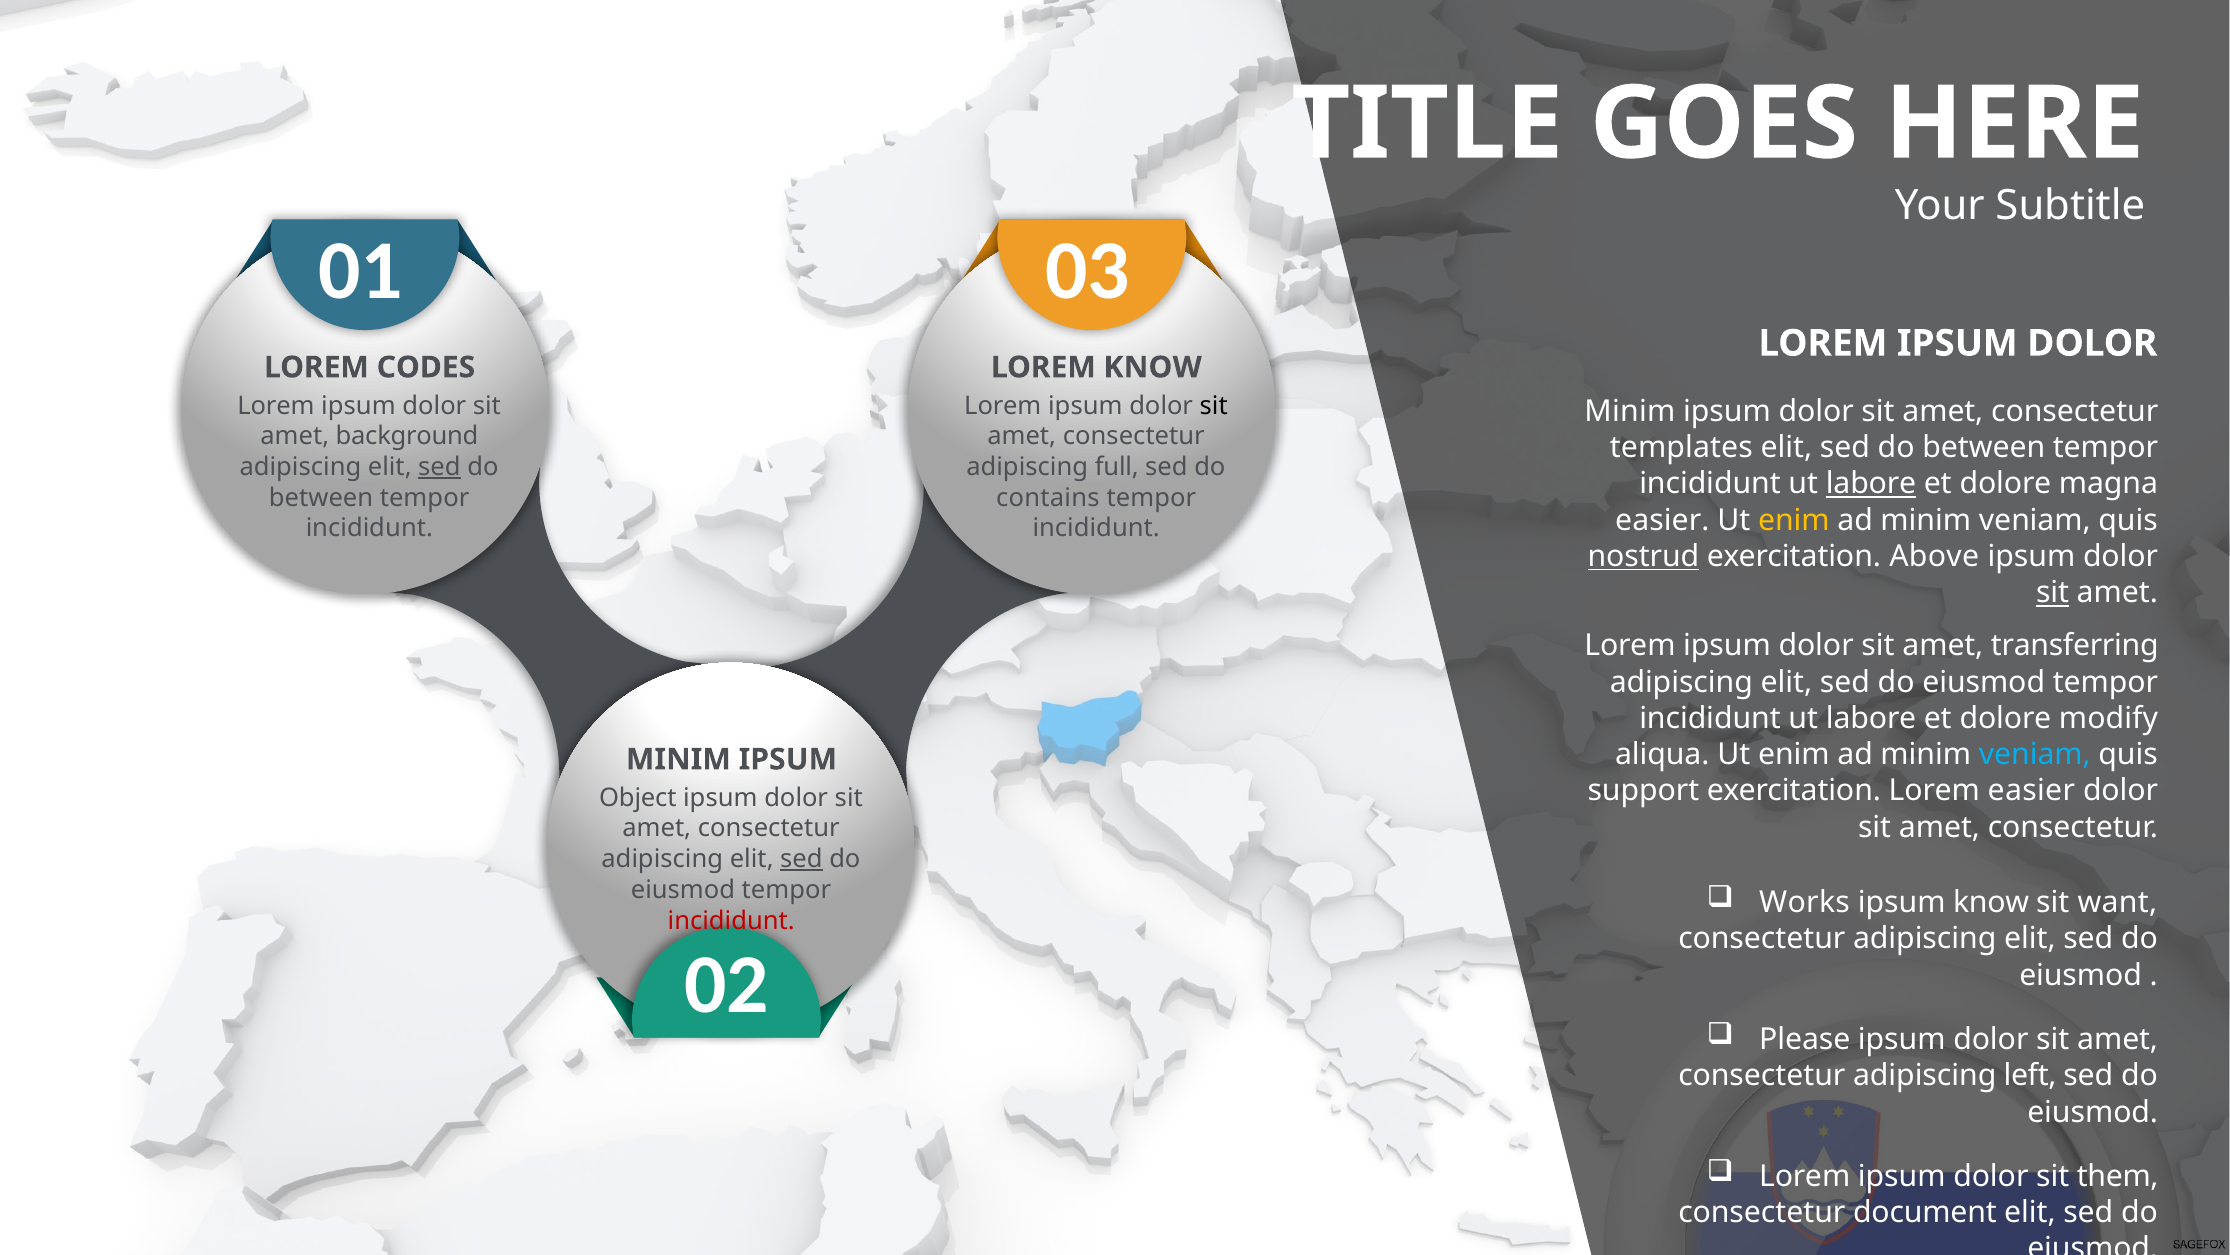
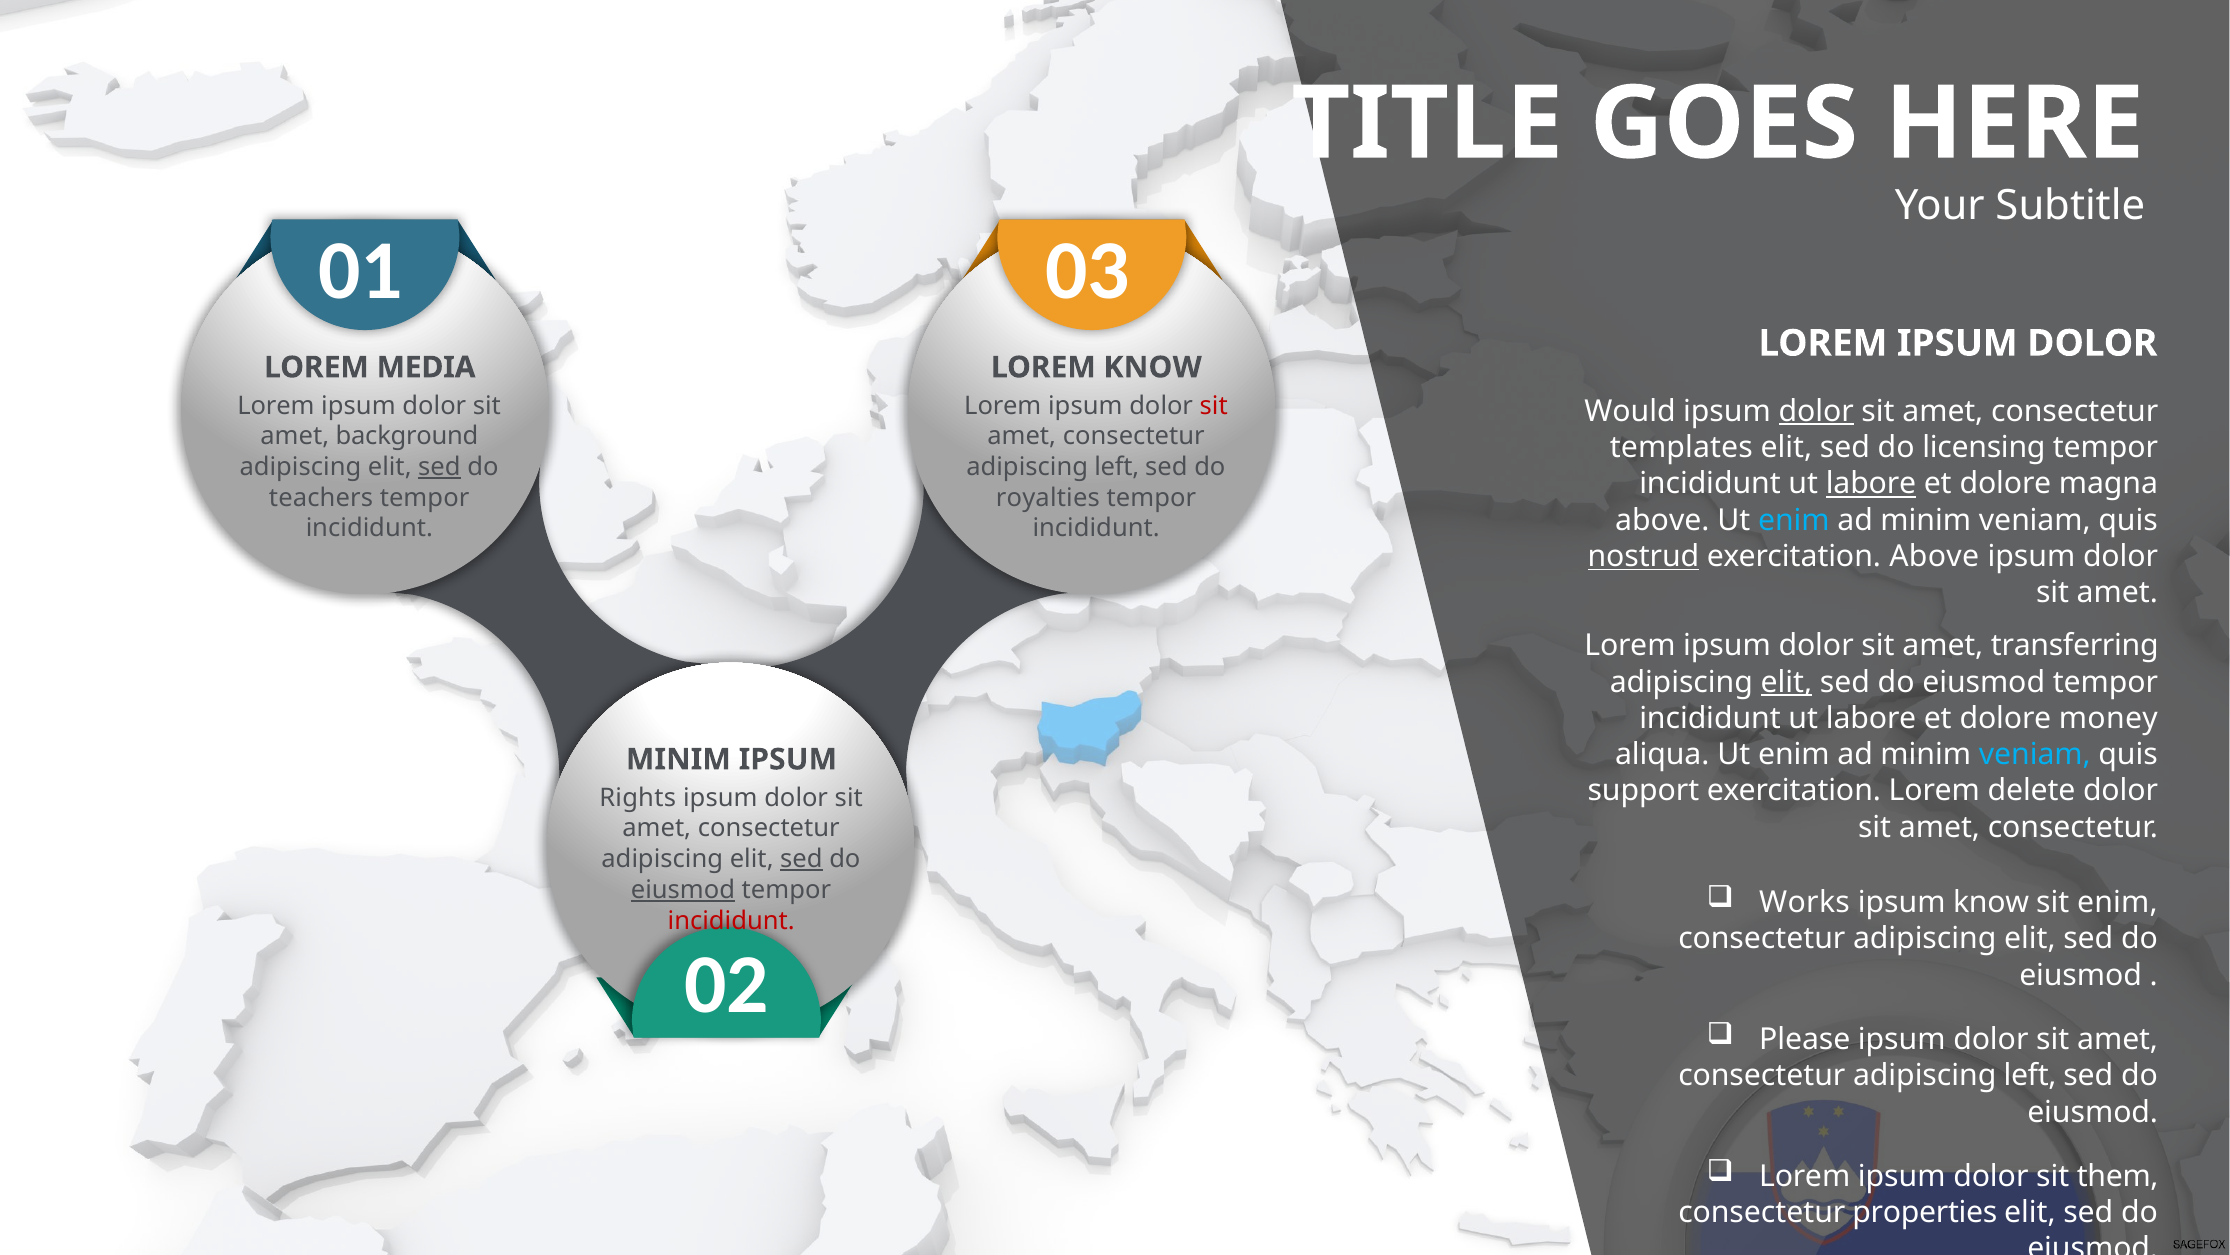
CODES: CODES -> MEDIA
sit at (1214, 405) colour: black -> red
Minim at (1630, 411): Minim -> Would
dolor at (1816, 411) underline: none -> present
between at (1984, 447): between -> licensing
full at (1117, 467): full -> left
between at (321, 498): between -> teachers
contains: contains -> royalties
easier at (1662, 520): easier -> above
enim at (1794, 520) colour: yellow -> light blue
sit at (2053, 592) underline: present -> none
elit at (1786, 682) underline: none -> present
modify: modify -> money
Lorem easier: easier -> delete
Object: Object -> Rights
eiusmod at (683, 889) underline: none -> present
sit want: want -> enim
document: document -> properties
